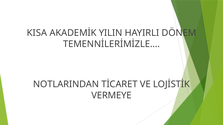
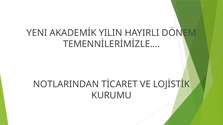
KISA: KISA -> YENI
VERMEYE: VERMEYE -> KURUMU
